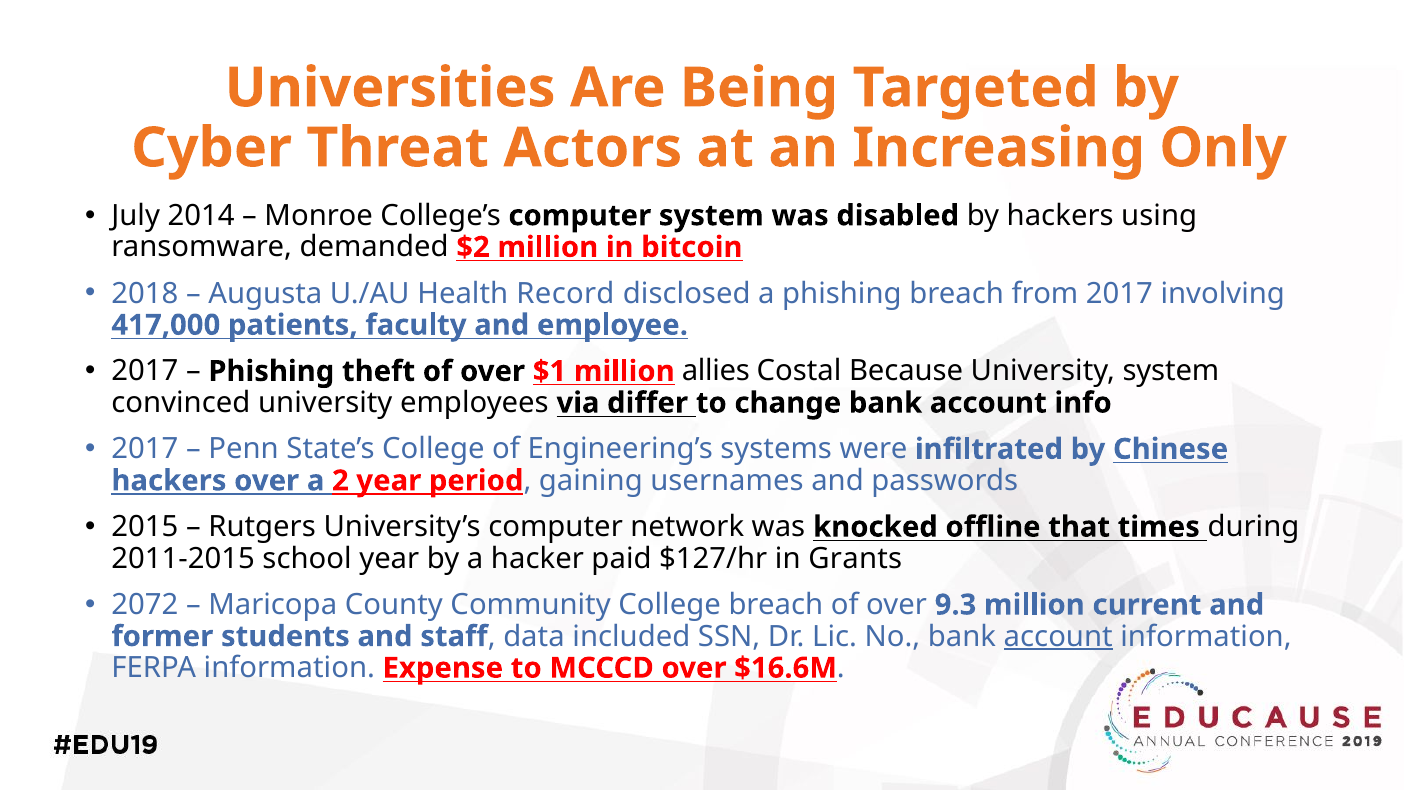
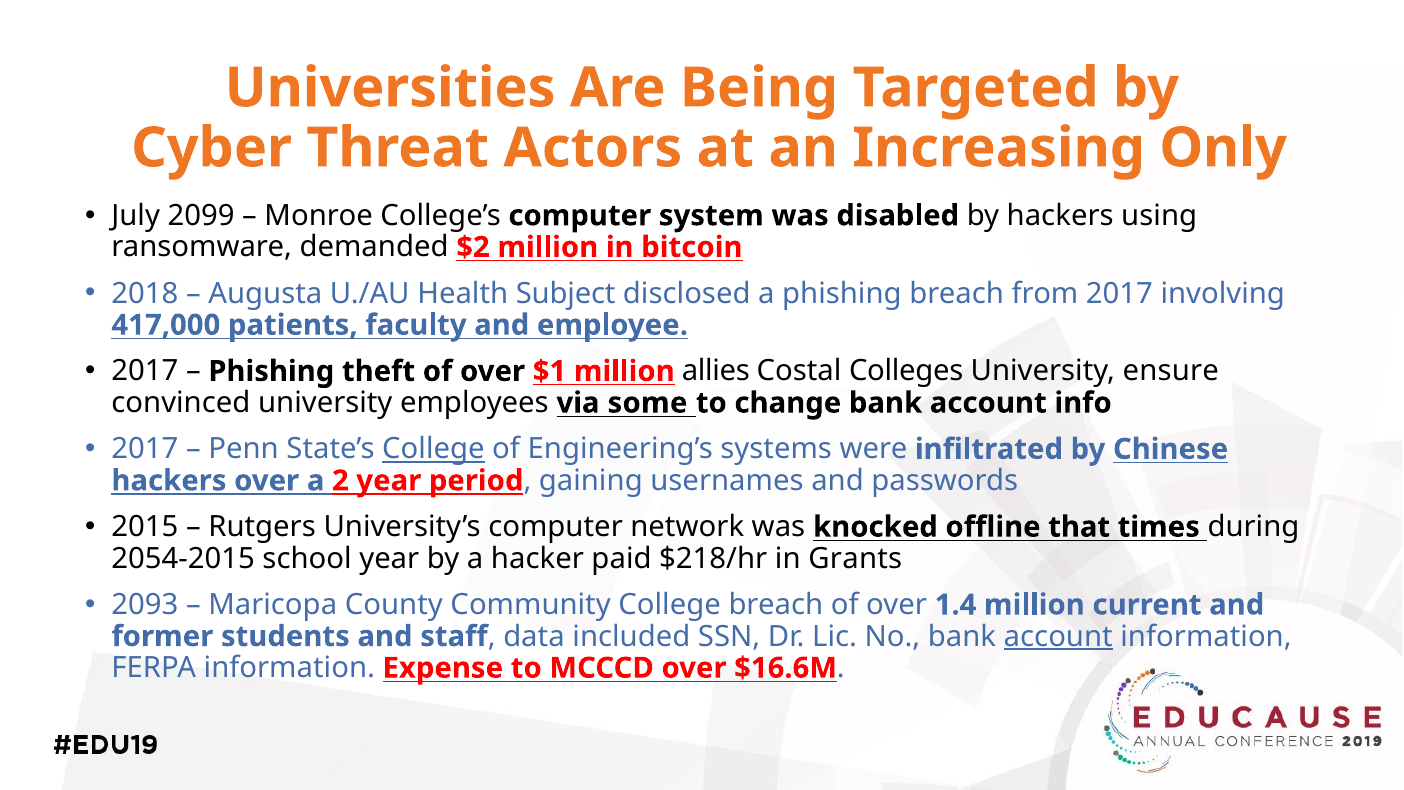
2014: 2014 -> 2099
Record: Record -> Subject
Because: Because -> Colleges
University system: system -> ensure
differ: differ -> some
College at (433, 449) underline: none -> present
2011-2015: 2011-2015 -> 2054-2015
$127/hr: $127/hr -> $218/hr
2072: 2072 -> 2093
9.3: 9.3 -> 1.4
